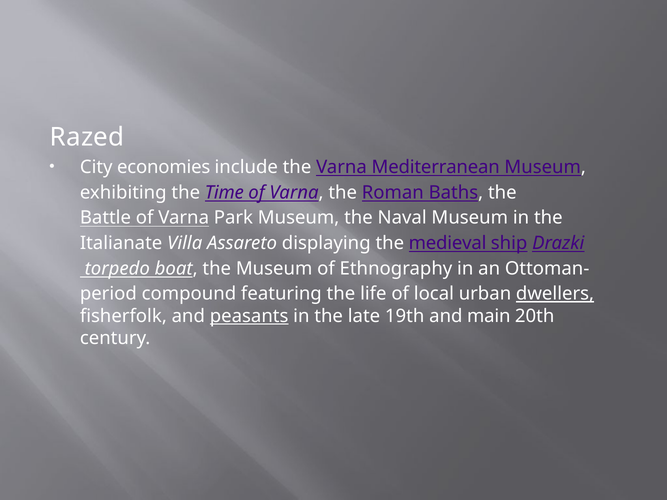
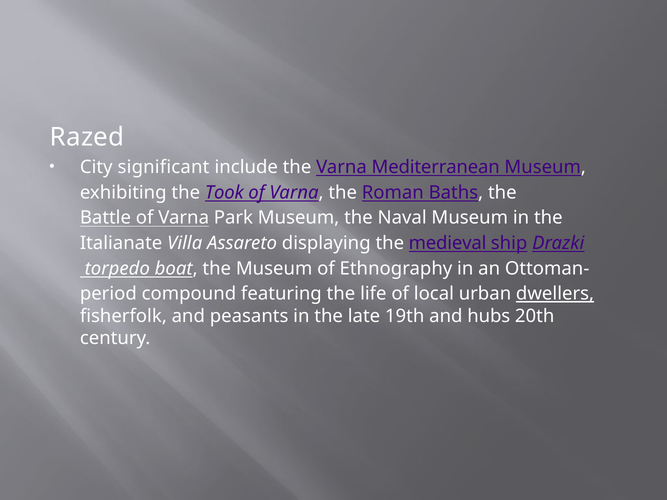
economies: economies -> significant
Time: Time -> Took
peasants underline: present -> none
main: main -> hubs
